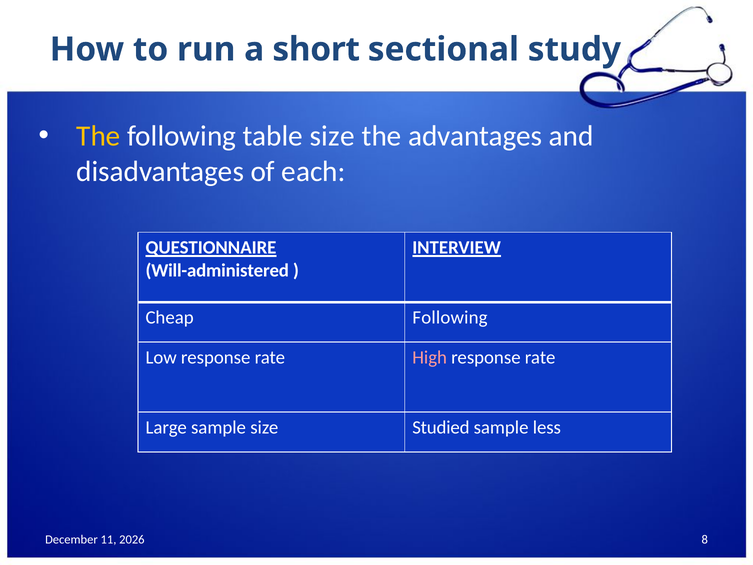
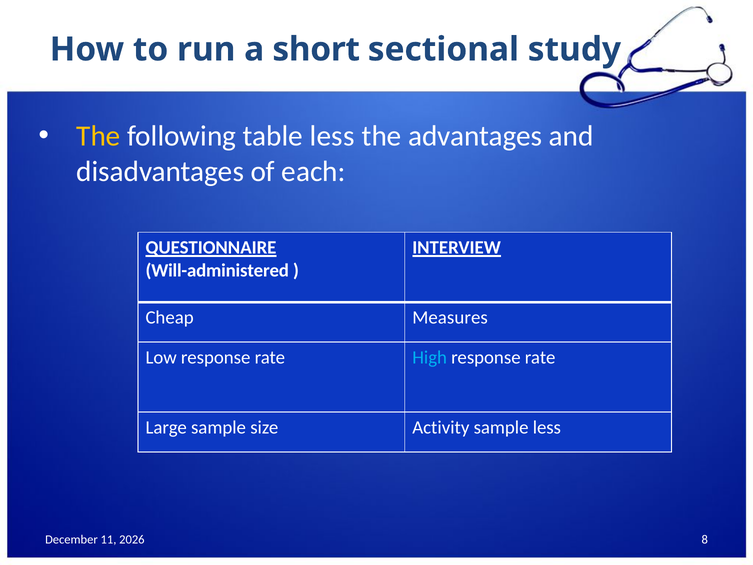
table size: size -> less
Cheap Following: Following -> Measures
High colour: pink -> light blue
Studied: Studied -> Activity
